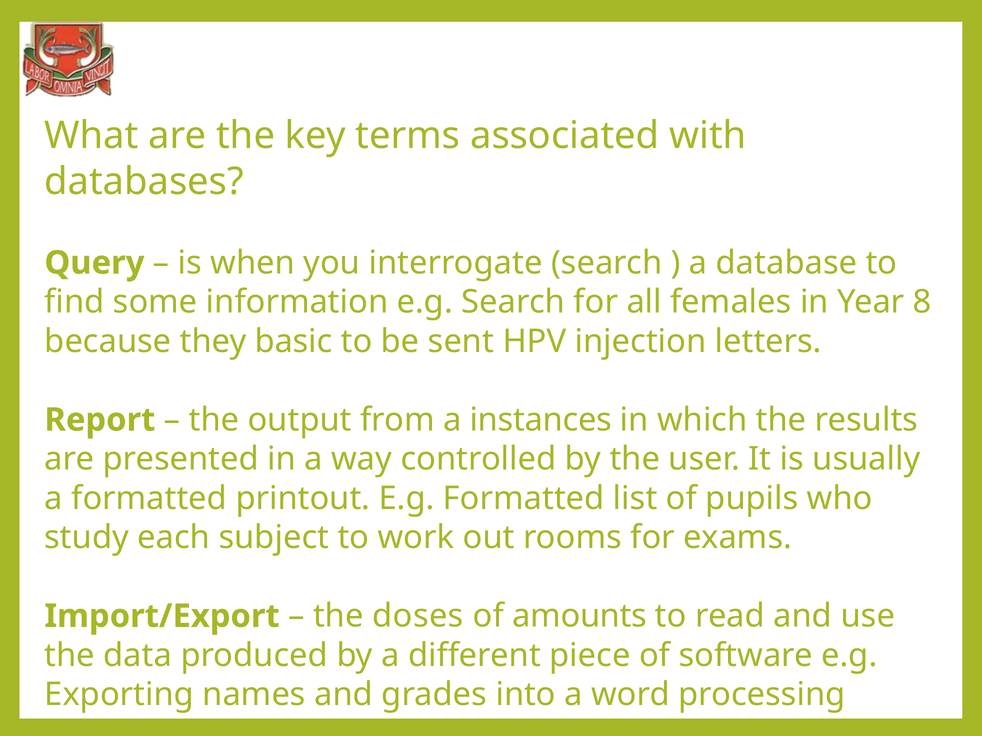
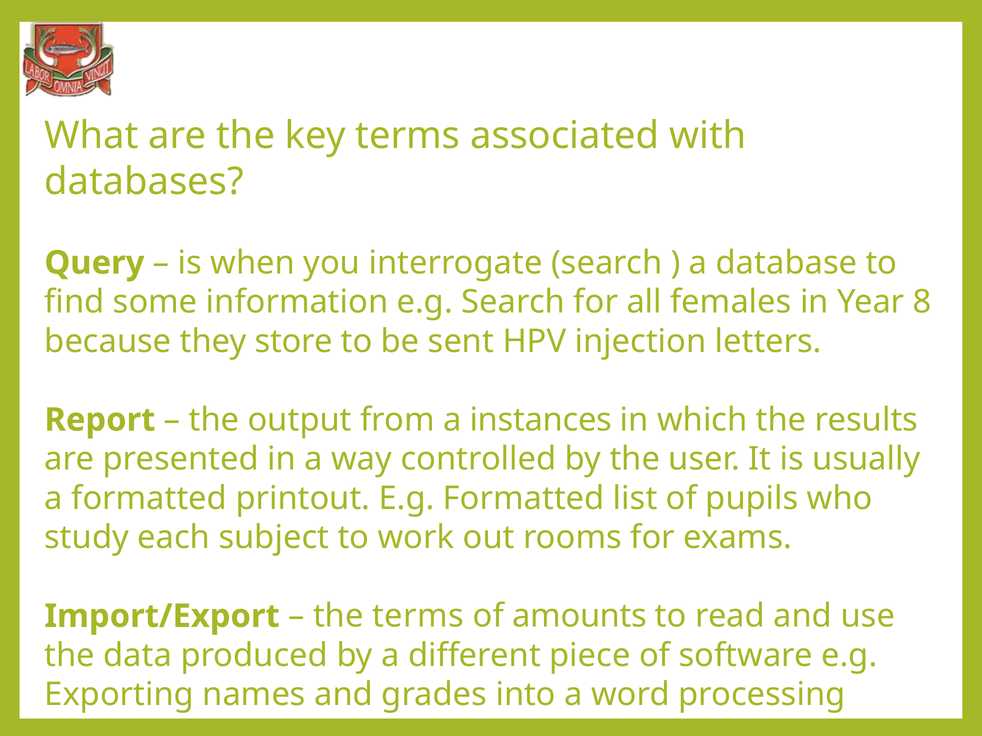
basic: basic -> store
the doses: doses -> terms
